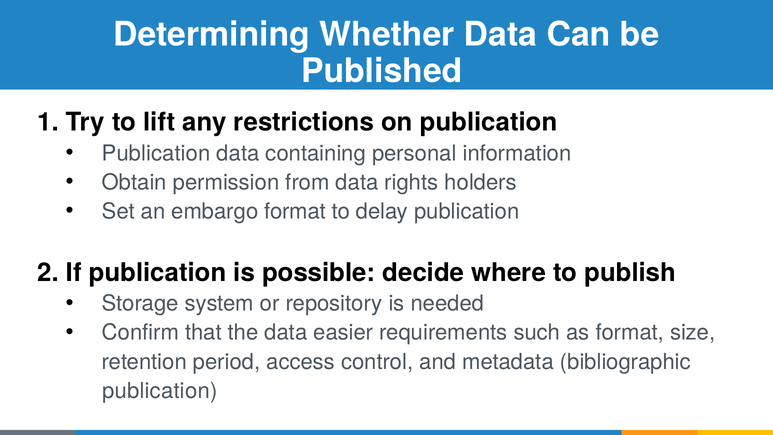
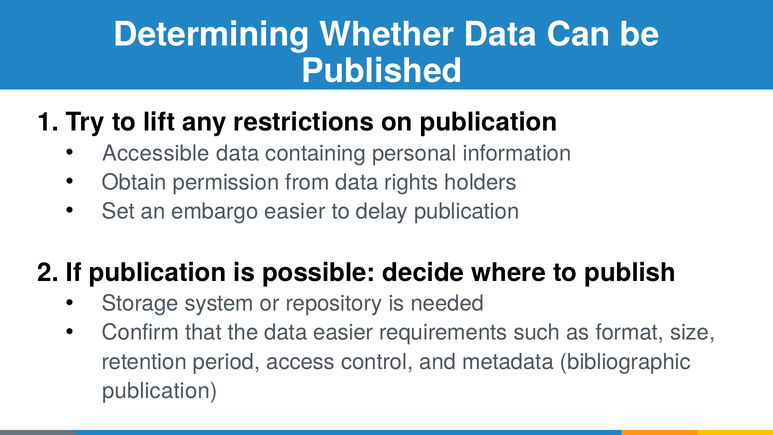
Publication at (156, 153): Publication -> Accessible
embargo format: format -> easier
